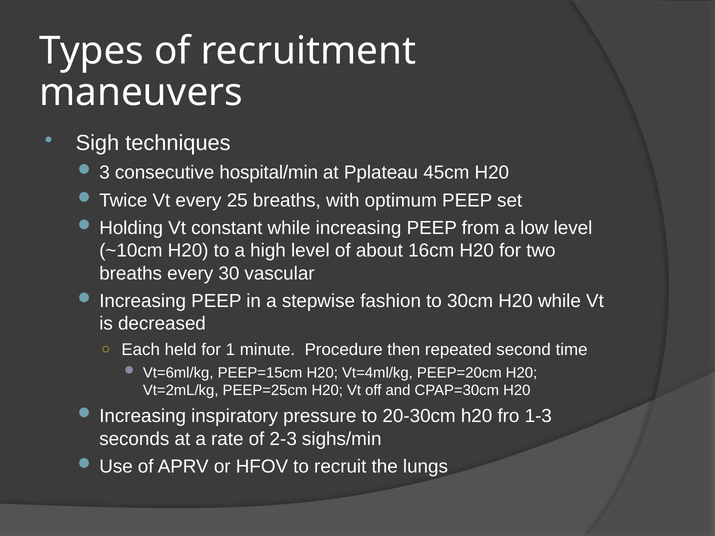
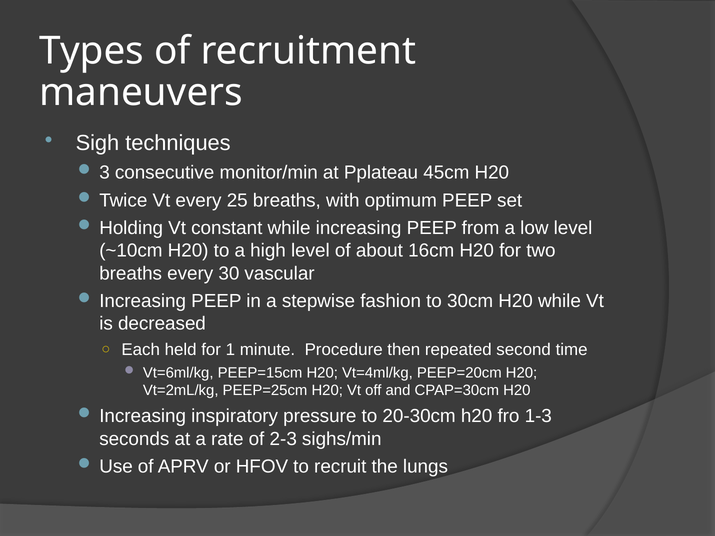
hospital/min: hospital/min -> monitor/min
